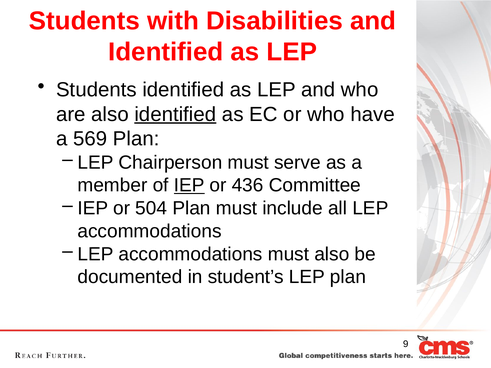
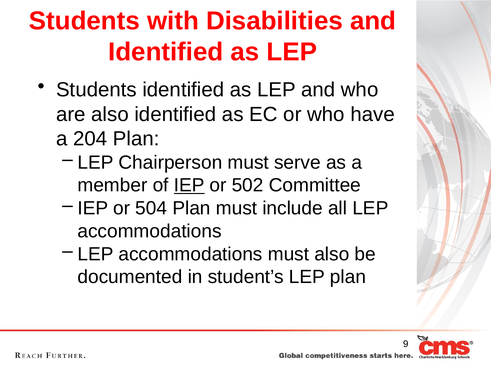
identified at (175, 114) underline: present -> none
569: 569 -> 204
436: 436 -> 502
